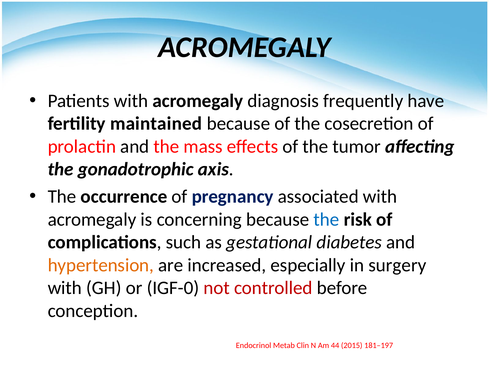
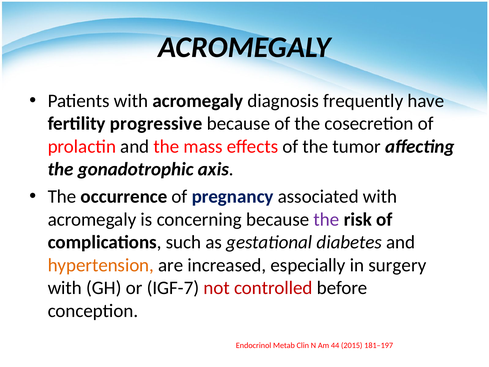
maintained: maintained -> progressive
the at (326, 219) colour: blue -> purple
IGF-0: IGF-0 -> IGF-7
